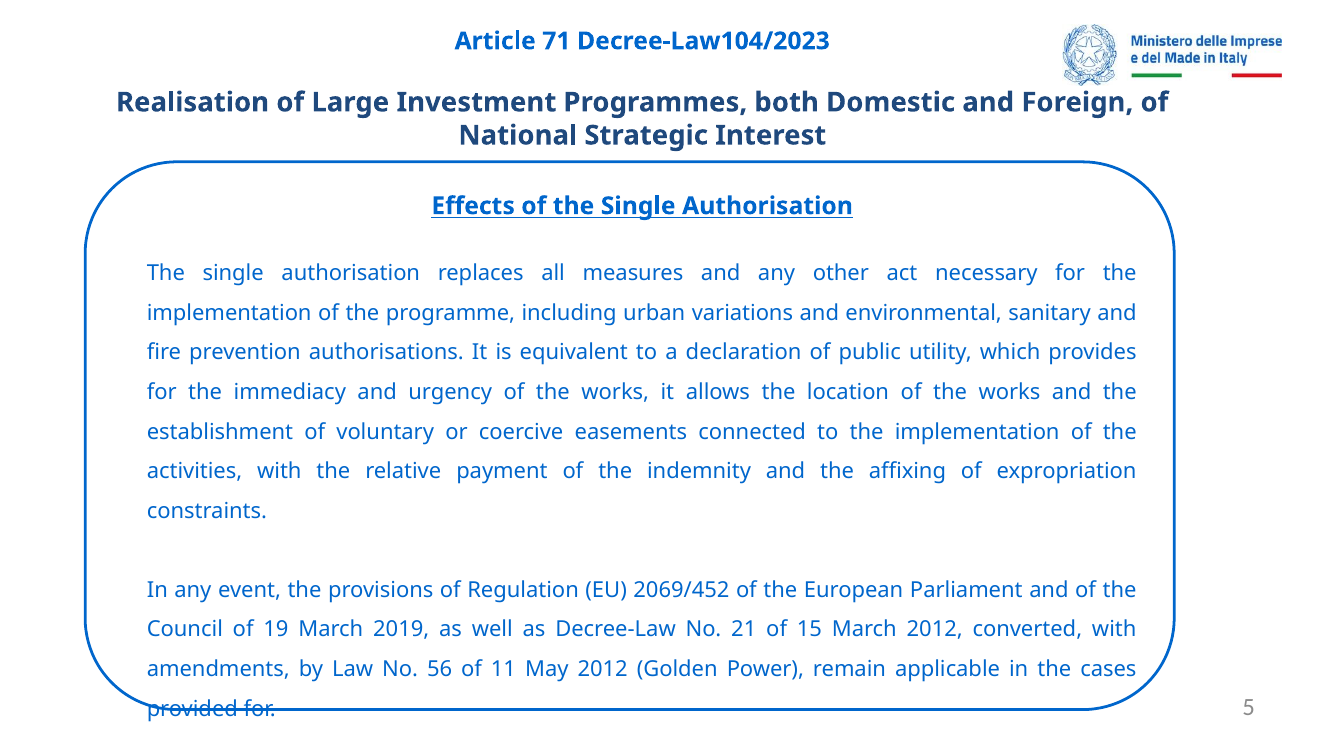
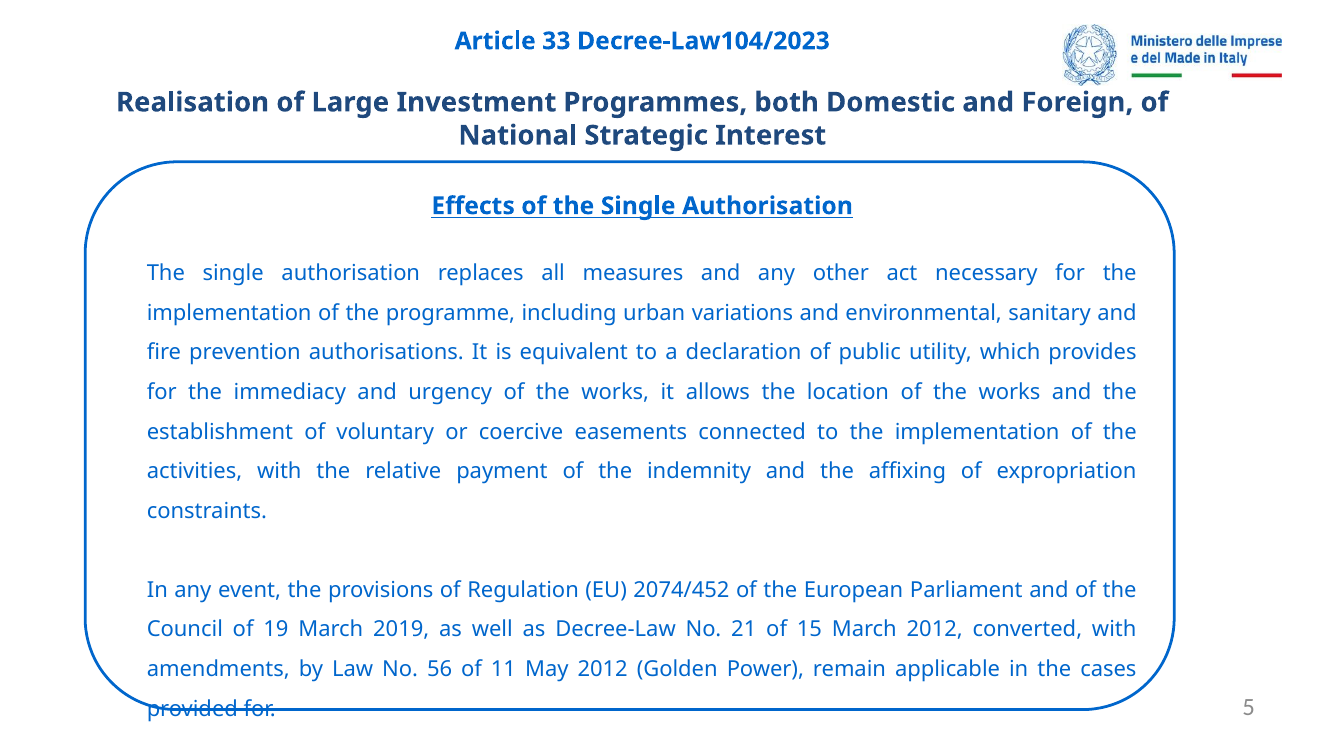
71: 71 -> 33
2069/452: 2069/452 -> 2074/452
